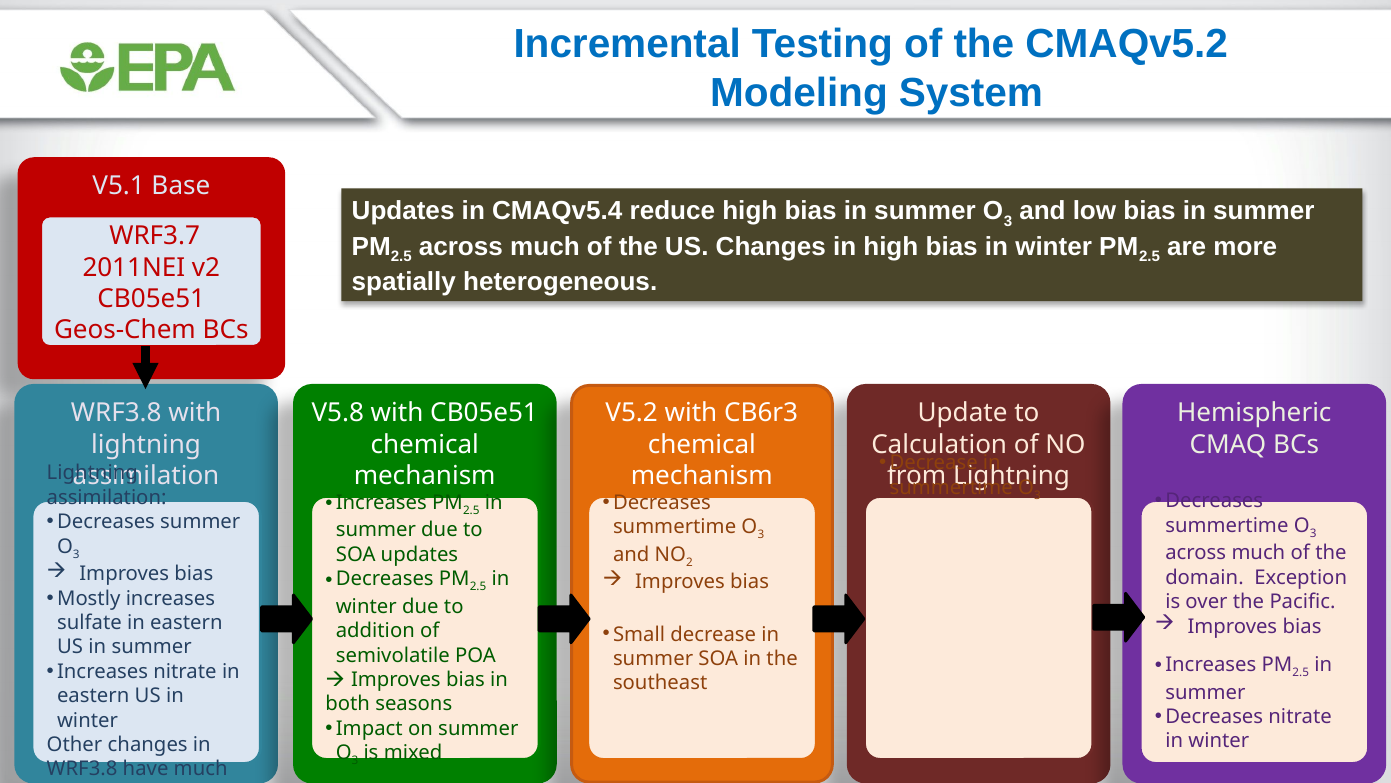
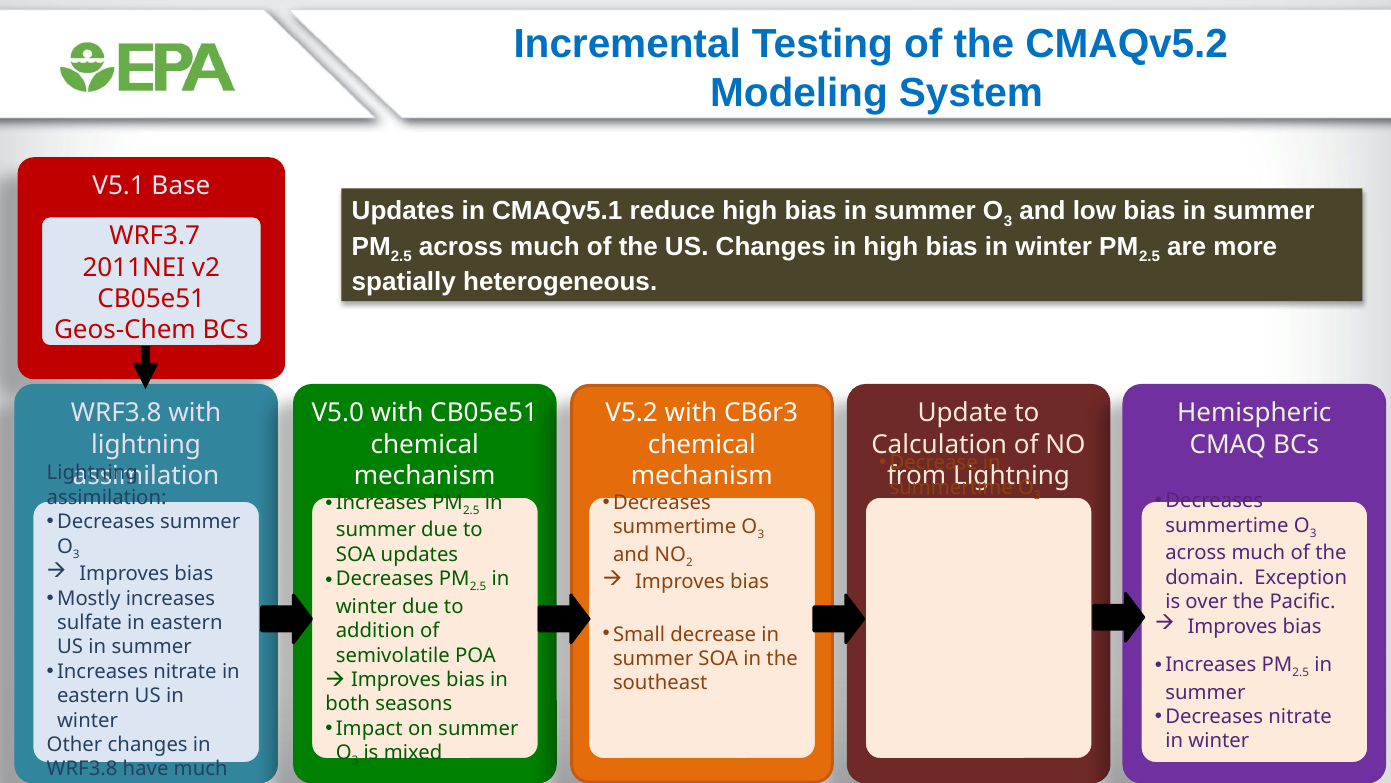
CMAQv5.4: CMAQv5.4 -> CMAQv5.1
V5.8: V5.8 -> V5.0
